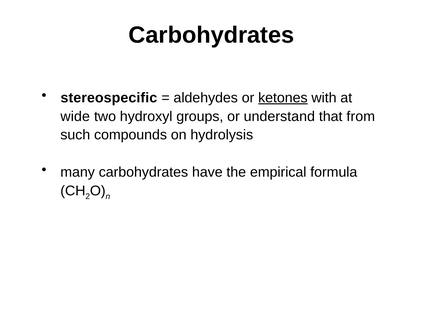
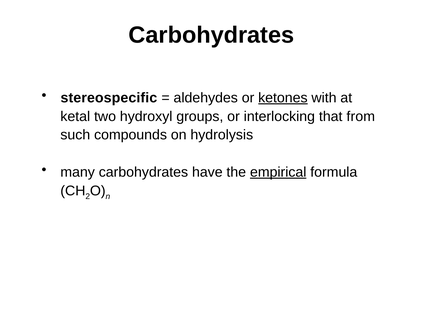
wide: wide -> ketal
understand: understand -> interlocking
empirical underline: none -> present
